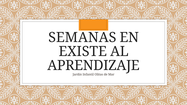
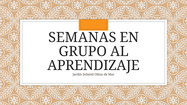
EXISTE: EXISTE -> GRUPO
